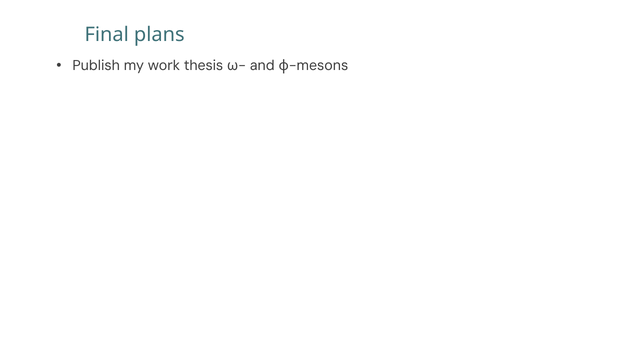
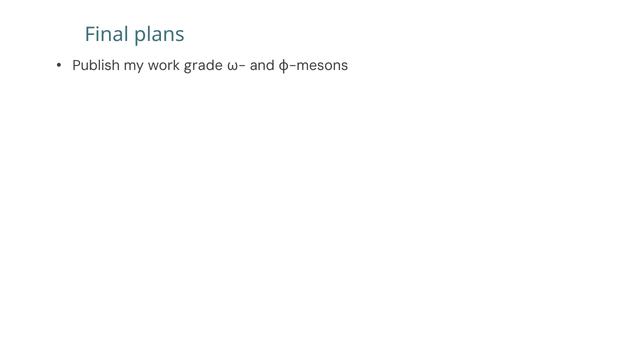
thesis: thesis -> grade
